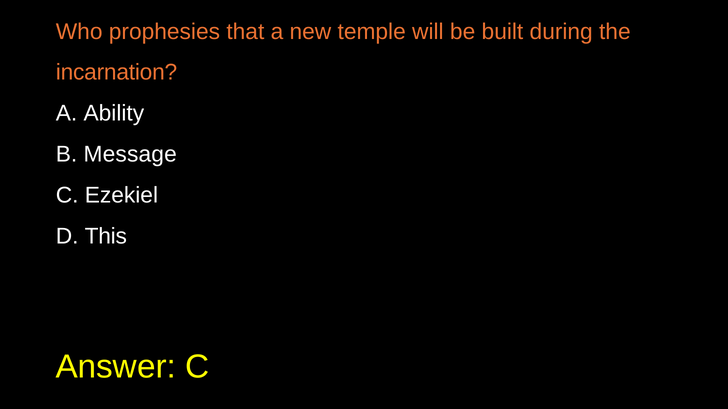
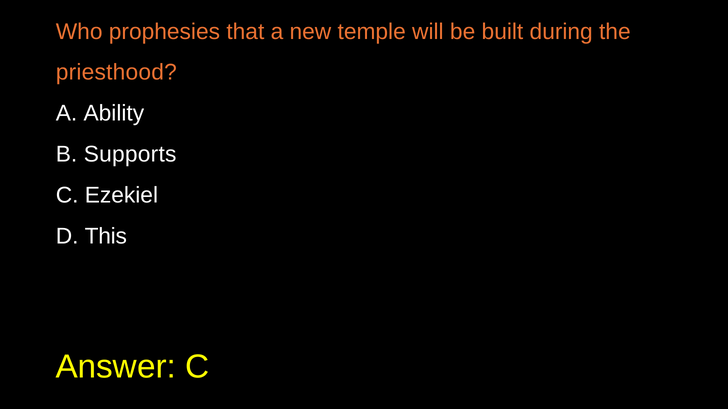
incarnation: incarnation -> priesthood
Message: Message -> Supports
